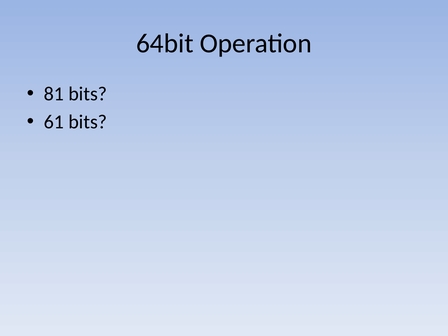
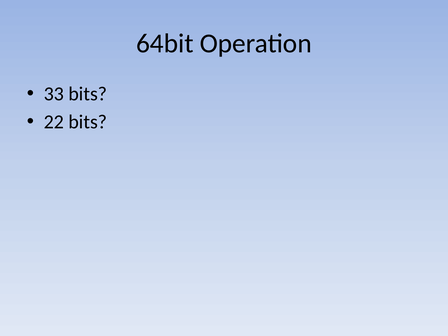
81: 81 -> 33
61: 61 -> 22
